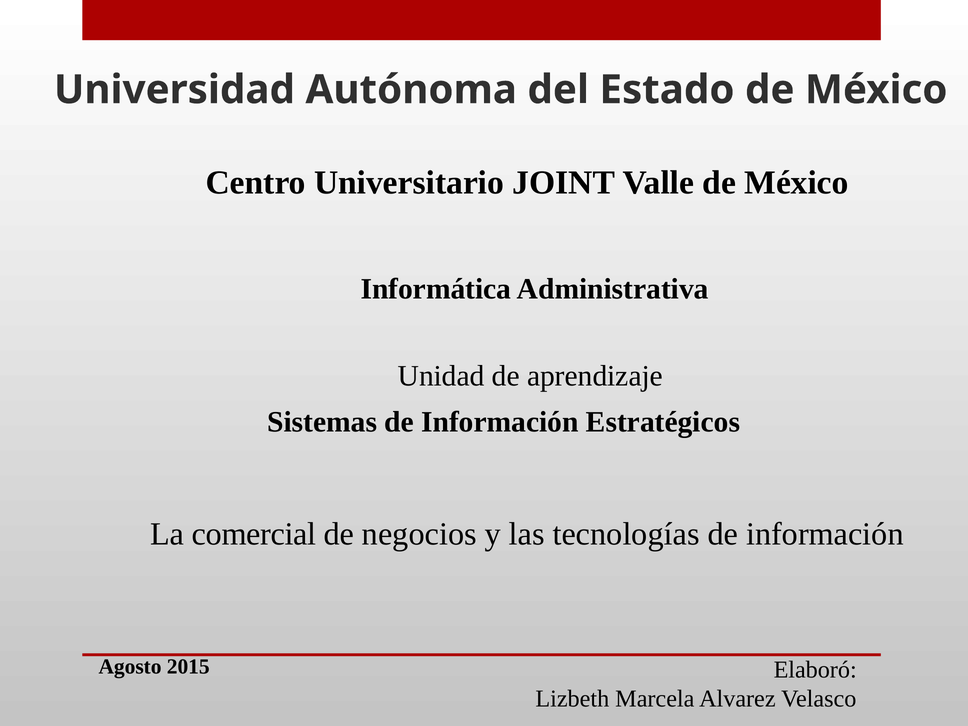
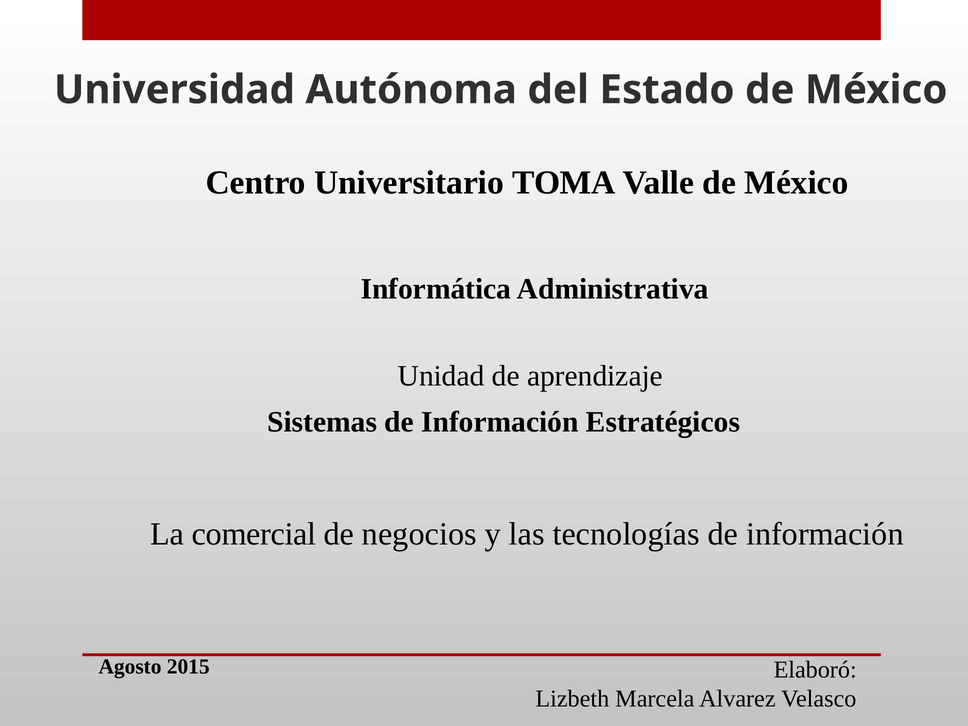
JOINT: JOINT -> TOMA
